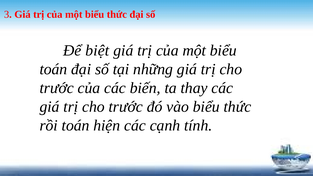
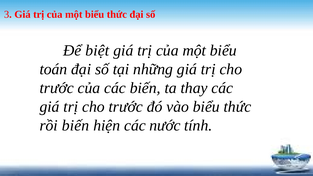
rồi toán: toán -> biến
cạnh: cạnh -> nước
